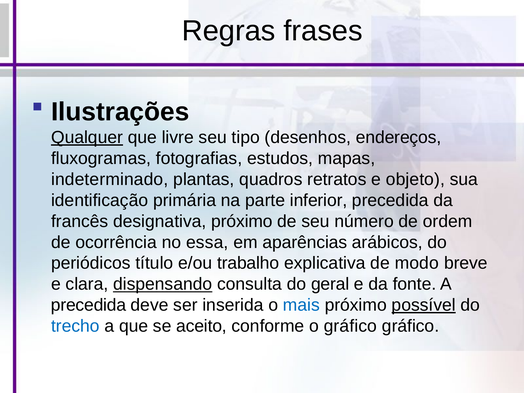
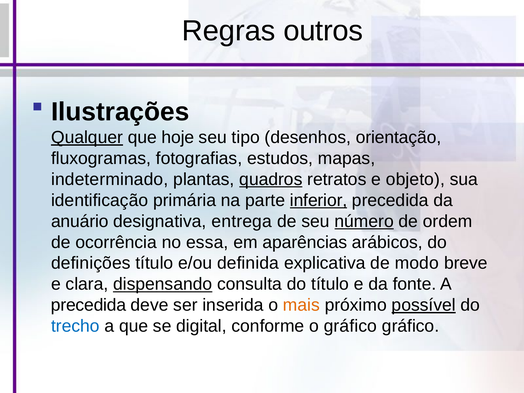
frases: frases -> outros
livre: livre -> hoje
endereços: endereços -> orientação
quadros underline: none -> present
inferior underline: none -> present
francês: francês -> anuário
designativa próximo: próximo -> entrega
número underline: none -> present
periódicos: periódicos -> definições
trabalho: trabalho -> definida
do geral: geral -> título
mais colour: blue -> orange
aceito: aceito -> digital
